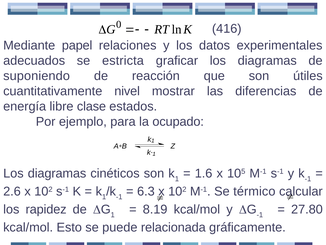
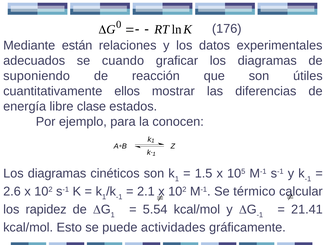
416: 416 -> 176
papel: papel -> están
estricta: estricta -> cuando
nivel: nivel -> ellos
ocupado: ocupado -> conocen
1.6: 1.6 -> 1.5
6.3: 6.3 -> 2.1
8.19: 8.19 -> 5.54
27.80: 27.80 -> 21.41
relacionada: relacionada -> actividades
